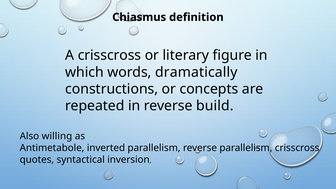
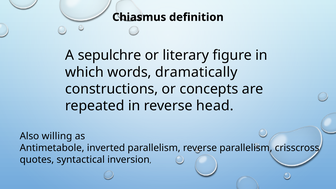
A crisscross: crisscross -> sepulchre
build: build -> head
